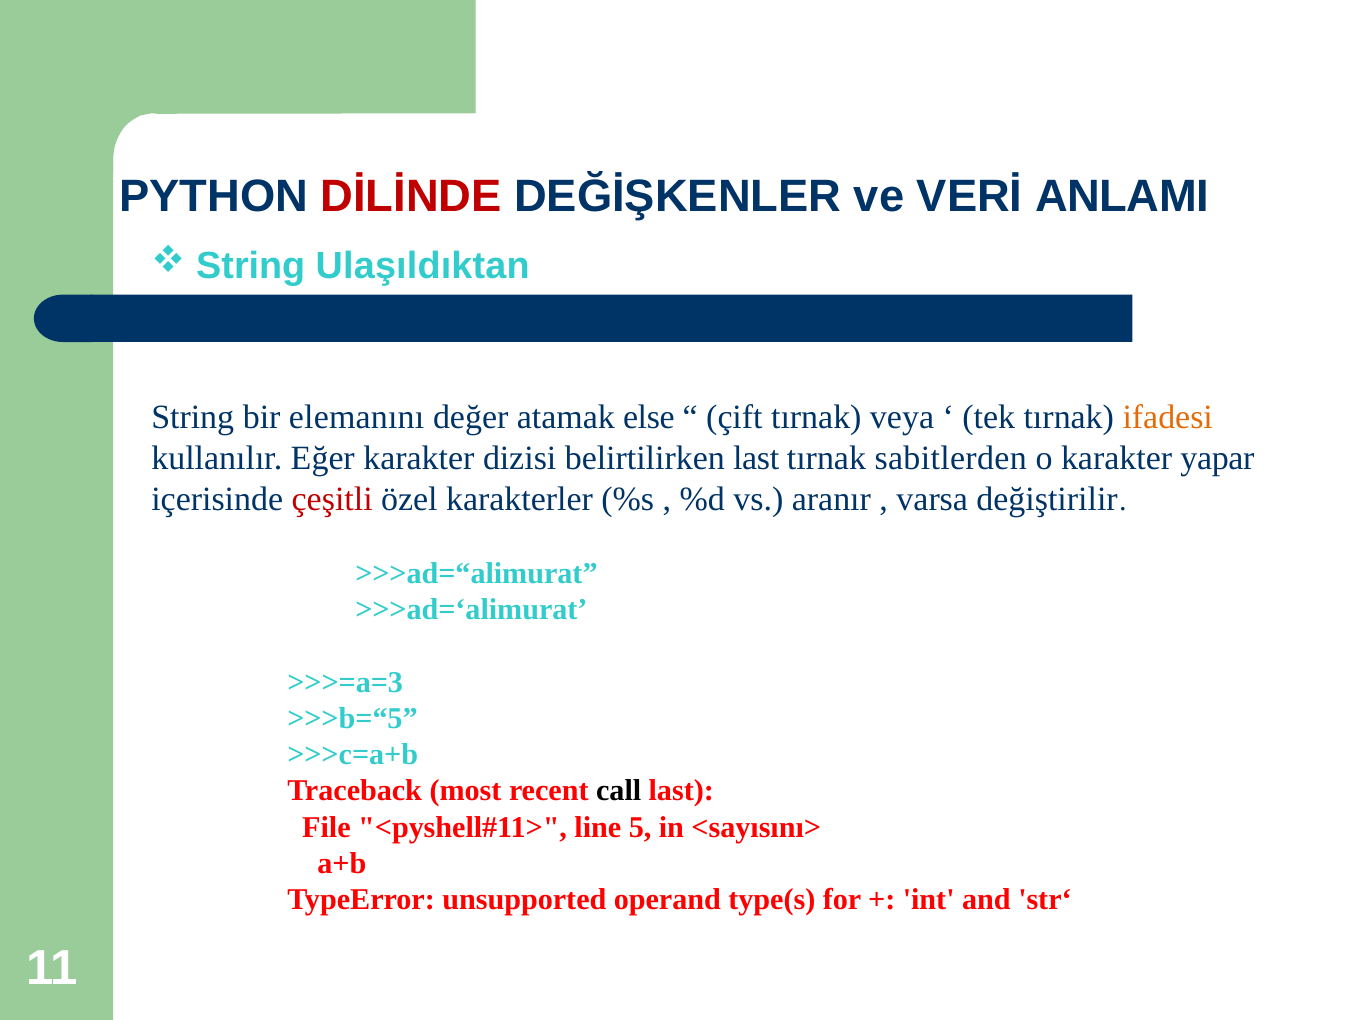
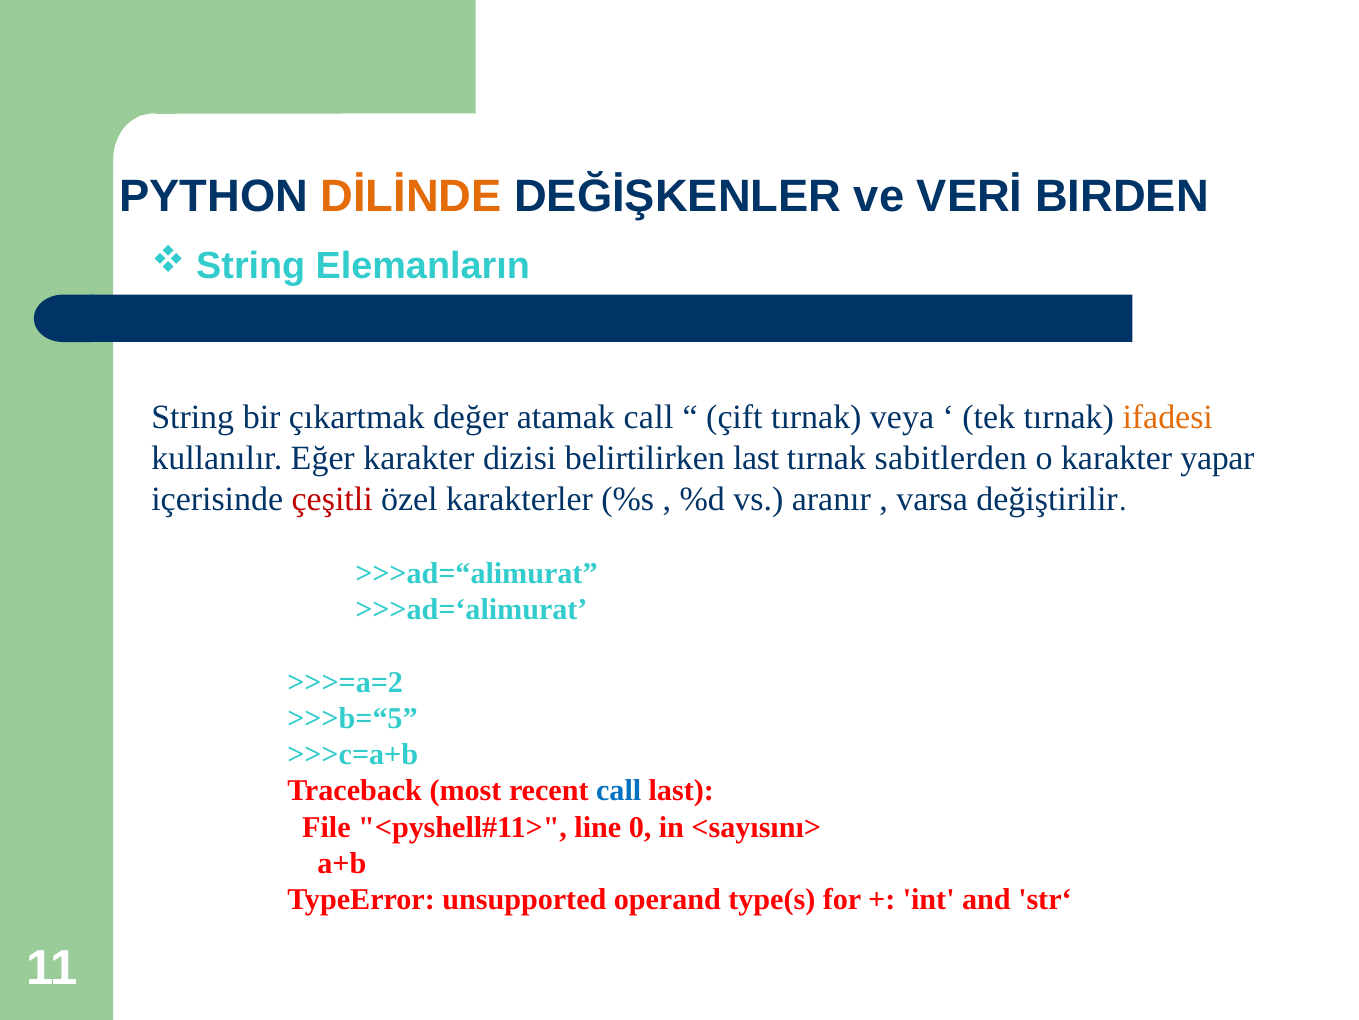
DİLİNDE colour: red -> orange
ANLAMI: ANLAMI -> BIRDEN
Ulaşıldıktan: Ulaşıldıktan -> Elemanların
elemanını: elemanını -> çıkartmak
atamak else: else -> call
>>>=a=3: >>>=a=3 -> >>>=a=2
call at (619, 790) colour: black -> blue
5: 5 -> 0
